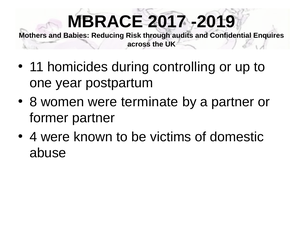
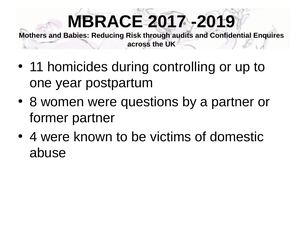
terminate: terminate -> questions
